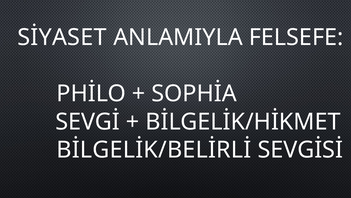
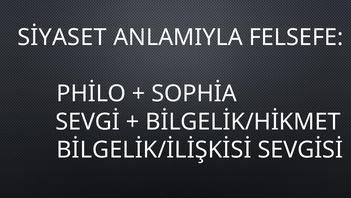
BİLGELİK/BELİRLİ: BİLGELİK/BELİRLİ -> BİLGELİK/İLİŞKİSİ
